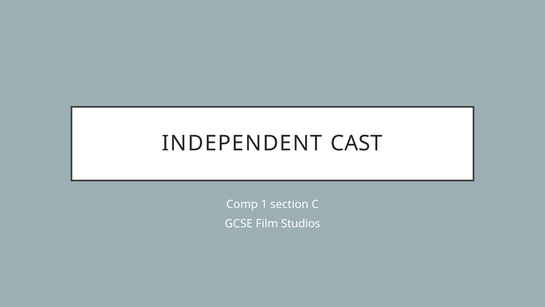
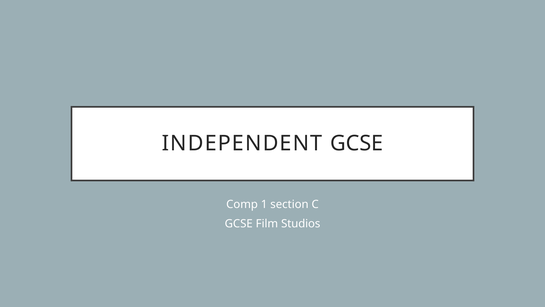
INDEPENDENT CAST: CAST -> GCSE
